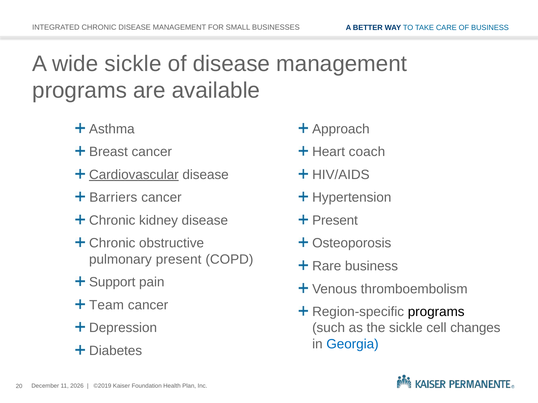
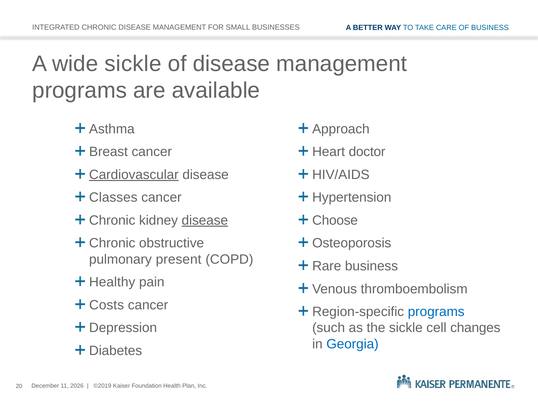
coach: coach -> doctor
Barriers: Barriers -> Classes
disease at (205, 221) underline: none -> present
Present at (335, 221): Present -> Choose
Support: Support -> Healthy
Team: Team -> Costs
programs at (436, 312) colour: black -> blue
